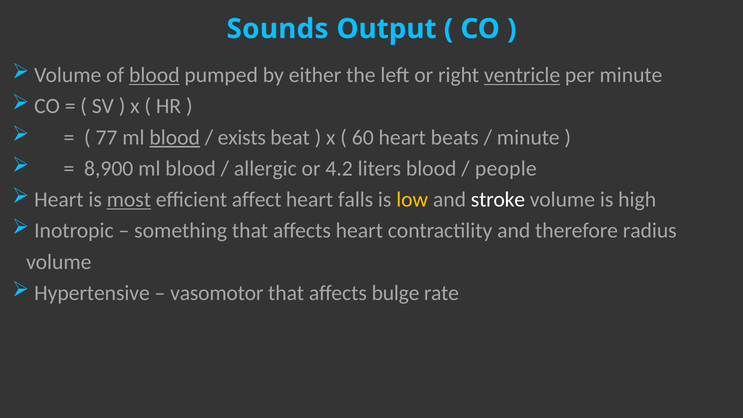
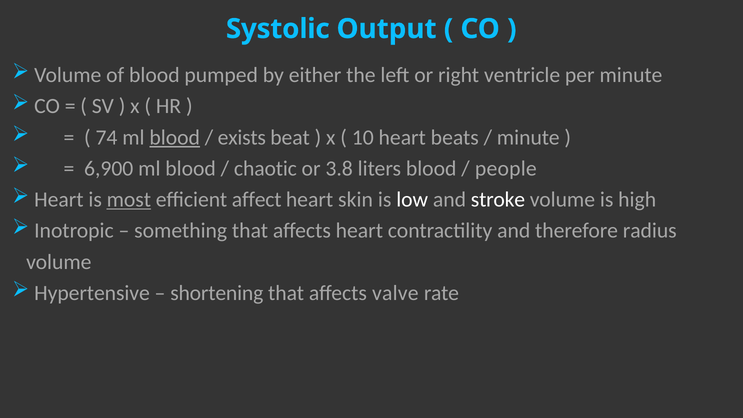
Sounds: Sounds -> Systolic
blood at (154, 75) underline: present -> none
ventricle underline: present -> none
77: 77 -> 74
60: 60 -> 10
8,900: 8,900 -> 6,900
allergic: allergic -> chaotic
4.2: 4.2 -> 3.8
falls: falls -> skin
low colour: yellow -> white
vasomotor: vasomotor -> shortening
bulge: bulge -> valve
